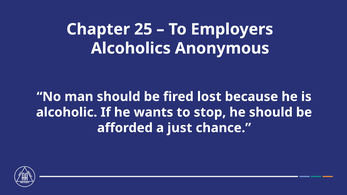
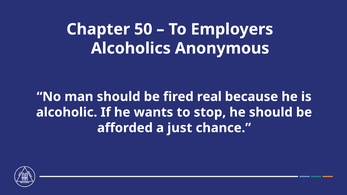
25: 25 -> 50
lost: lost -> real
